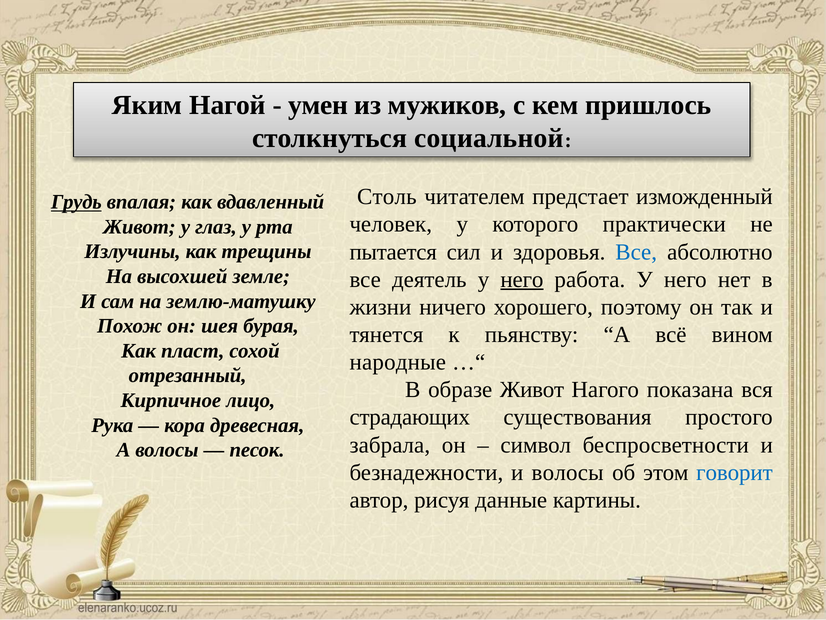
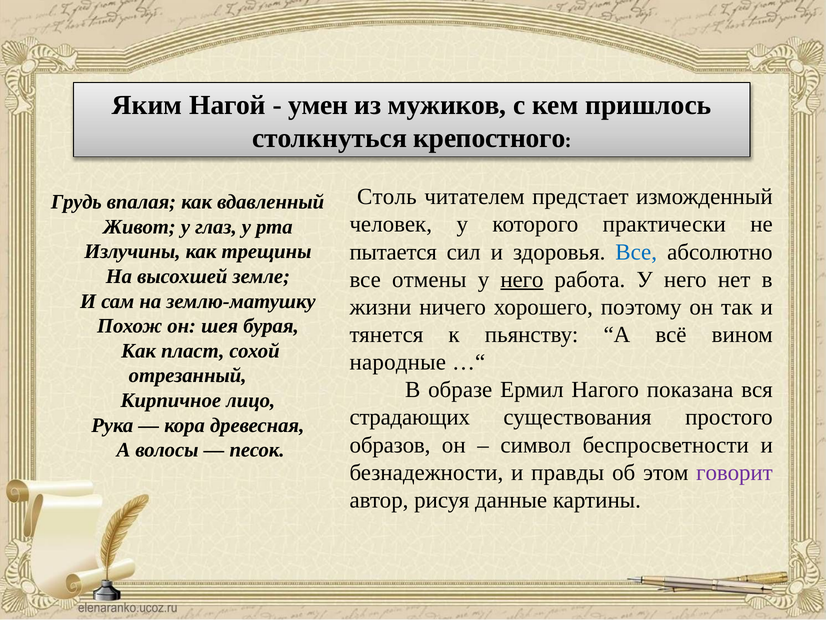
социальной: социальной -> крепостного
Грудь underline: present -> none
деятель: деятель -> отмены
образе Живот: Живот -> Ермил
забрала: забрала -> образов
и волосы: волосы -> правды
говорит colour: blue -> purple
